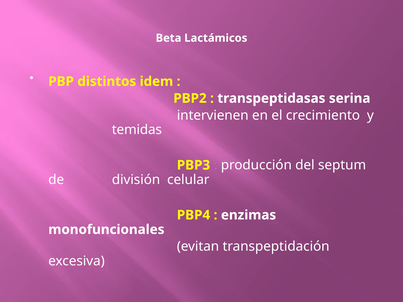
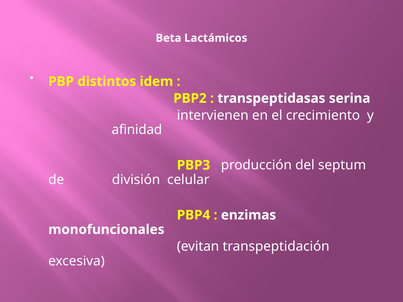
temidas: temidas -> afinidad
